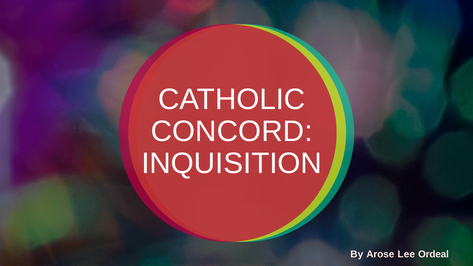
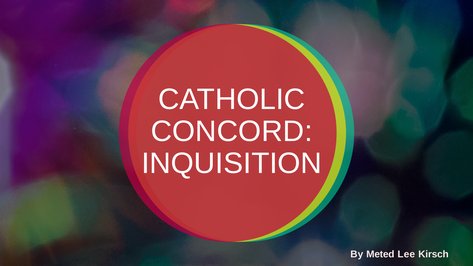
Arose: Arose -> Meted
Ordeal: Ordeal -> Kirsch
